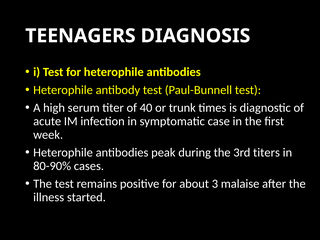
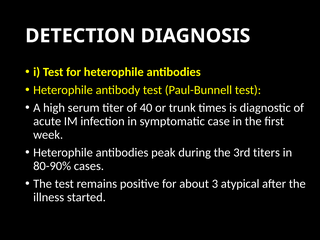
TEENAGERS: TEENAGERS -> DETECTION
malaise: malaise -> atypical
